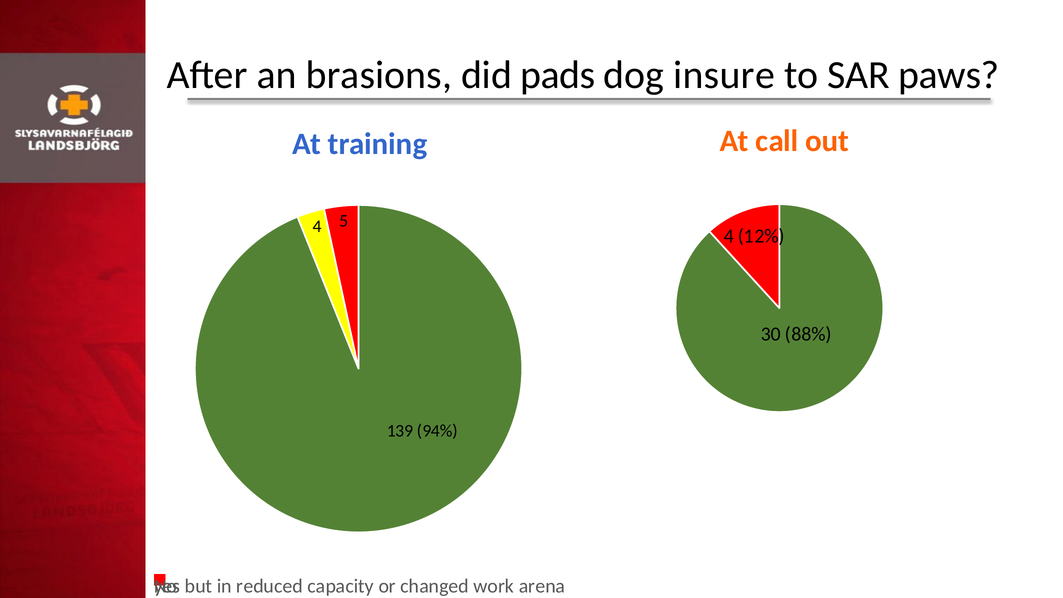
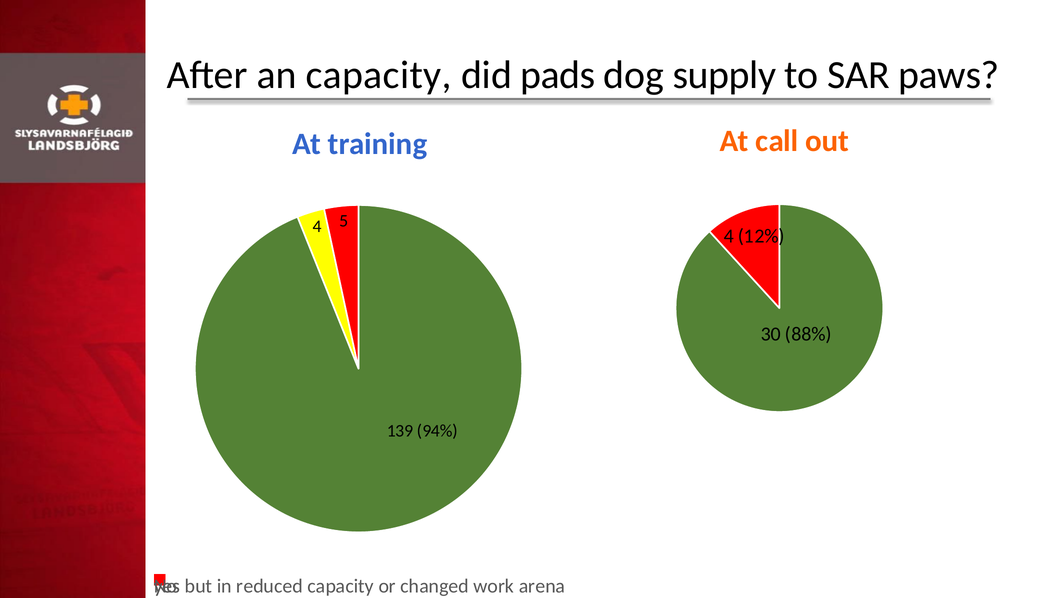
an brasions: brasions -> capacity
insure: insure -> supply
